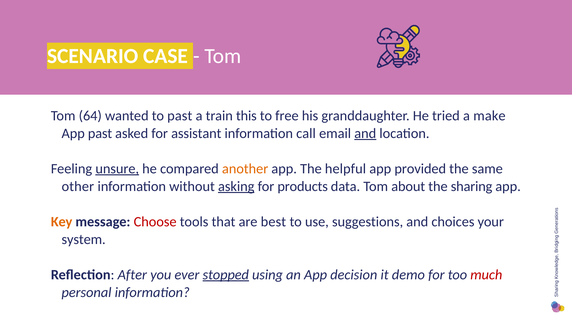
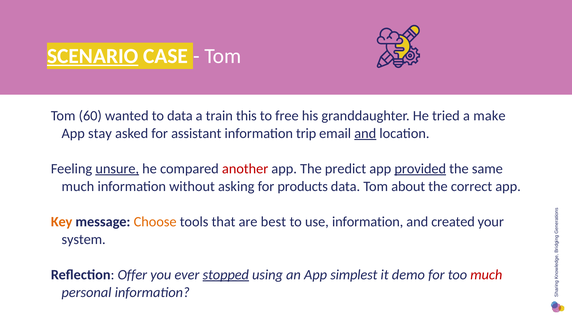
SCENARIO underline: none -> present
64: 64 -> 60
to past: past -> data
App past: past -> stay
call: call -> trip
another colour: orange -> red
helpful: helpful -> predict
provided underline: none -> present
other at (78, 186): other -> much
asking underline: present -> none
sharing: sharing -> correct
Choose colour: red -> orange
use suggestions: suggestions -> information
choices: choices -> created
After: After -> Offer
decision: decision -> simplest
